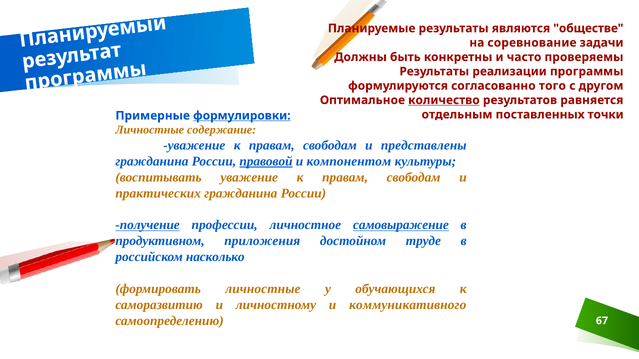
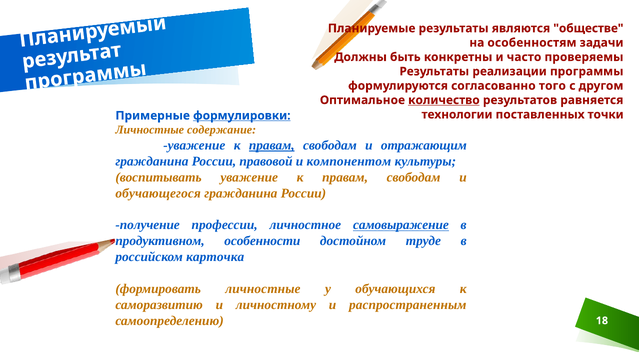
соревнование: соревнование -> особенностям
отдельным: отдельным -> технологии
правам at (272, 145) underline: none -> present
представлены: представлены -> отражающим
правовой underline: present -> none
практических: практических -> обучающегося
получение underline: present -> none
приложения: приложения -> особенности
насколько: насколько -> карточка
коммуникативного: коммуникативного -> распространенным
67: 67 -> 18
